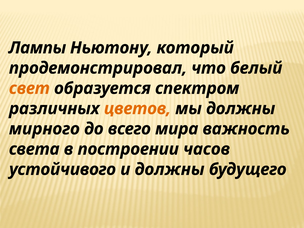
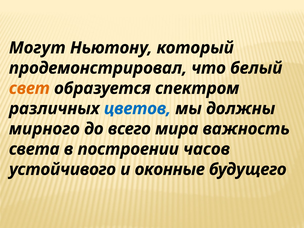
Лампы: Лампы -> Могут
цветов colour: orange -> blue
и должны: должны -> оконные
